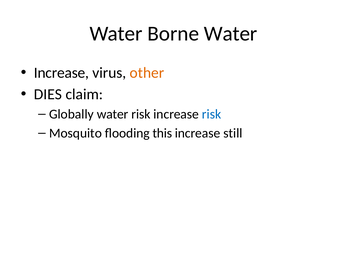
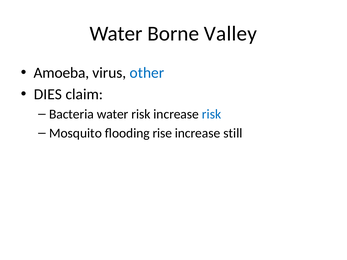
Borne Water: Water -> Valley
Increase at (61, 73): Increase -> Amoeba
other colour: orange -> blue
Globally: Globally -> Bacteria
this: this -> rise
